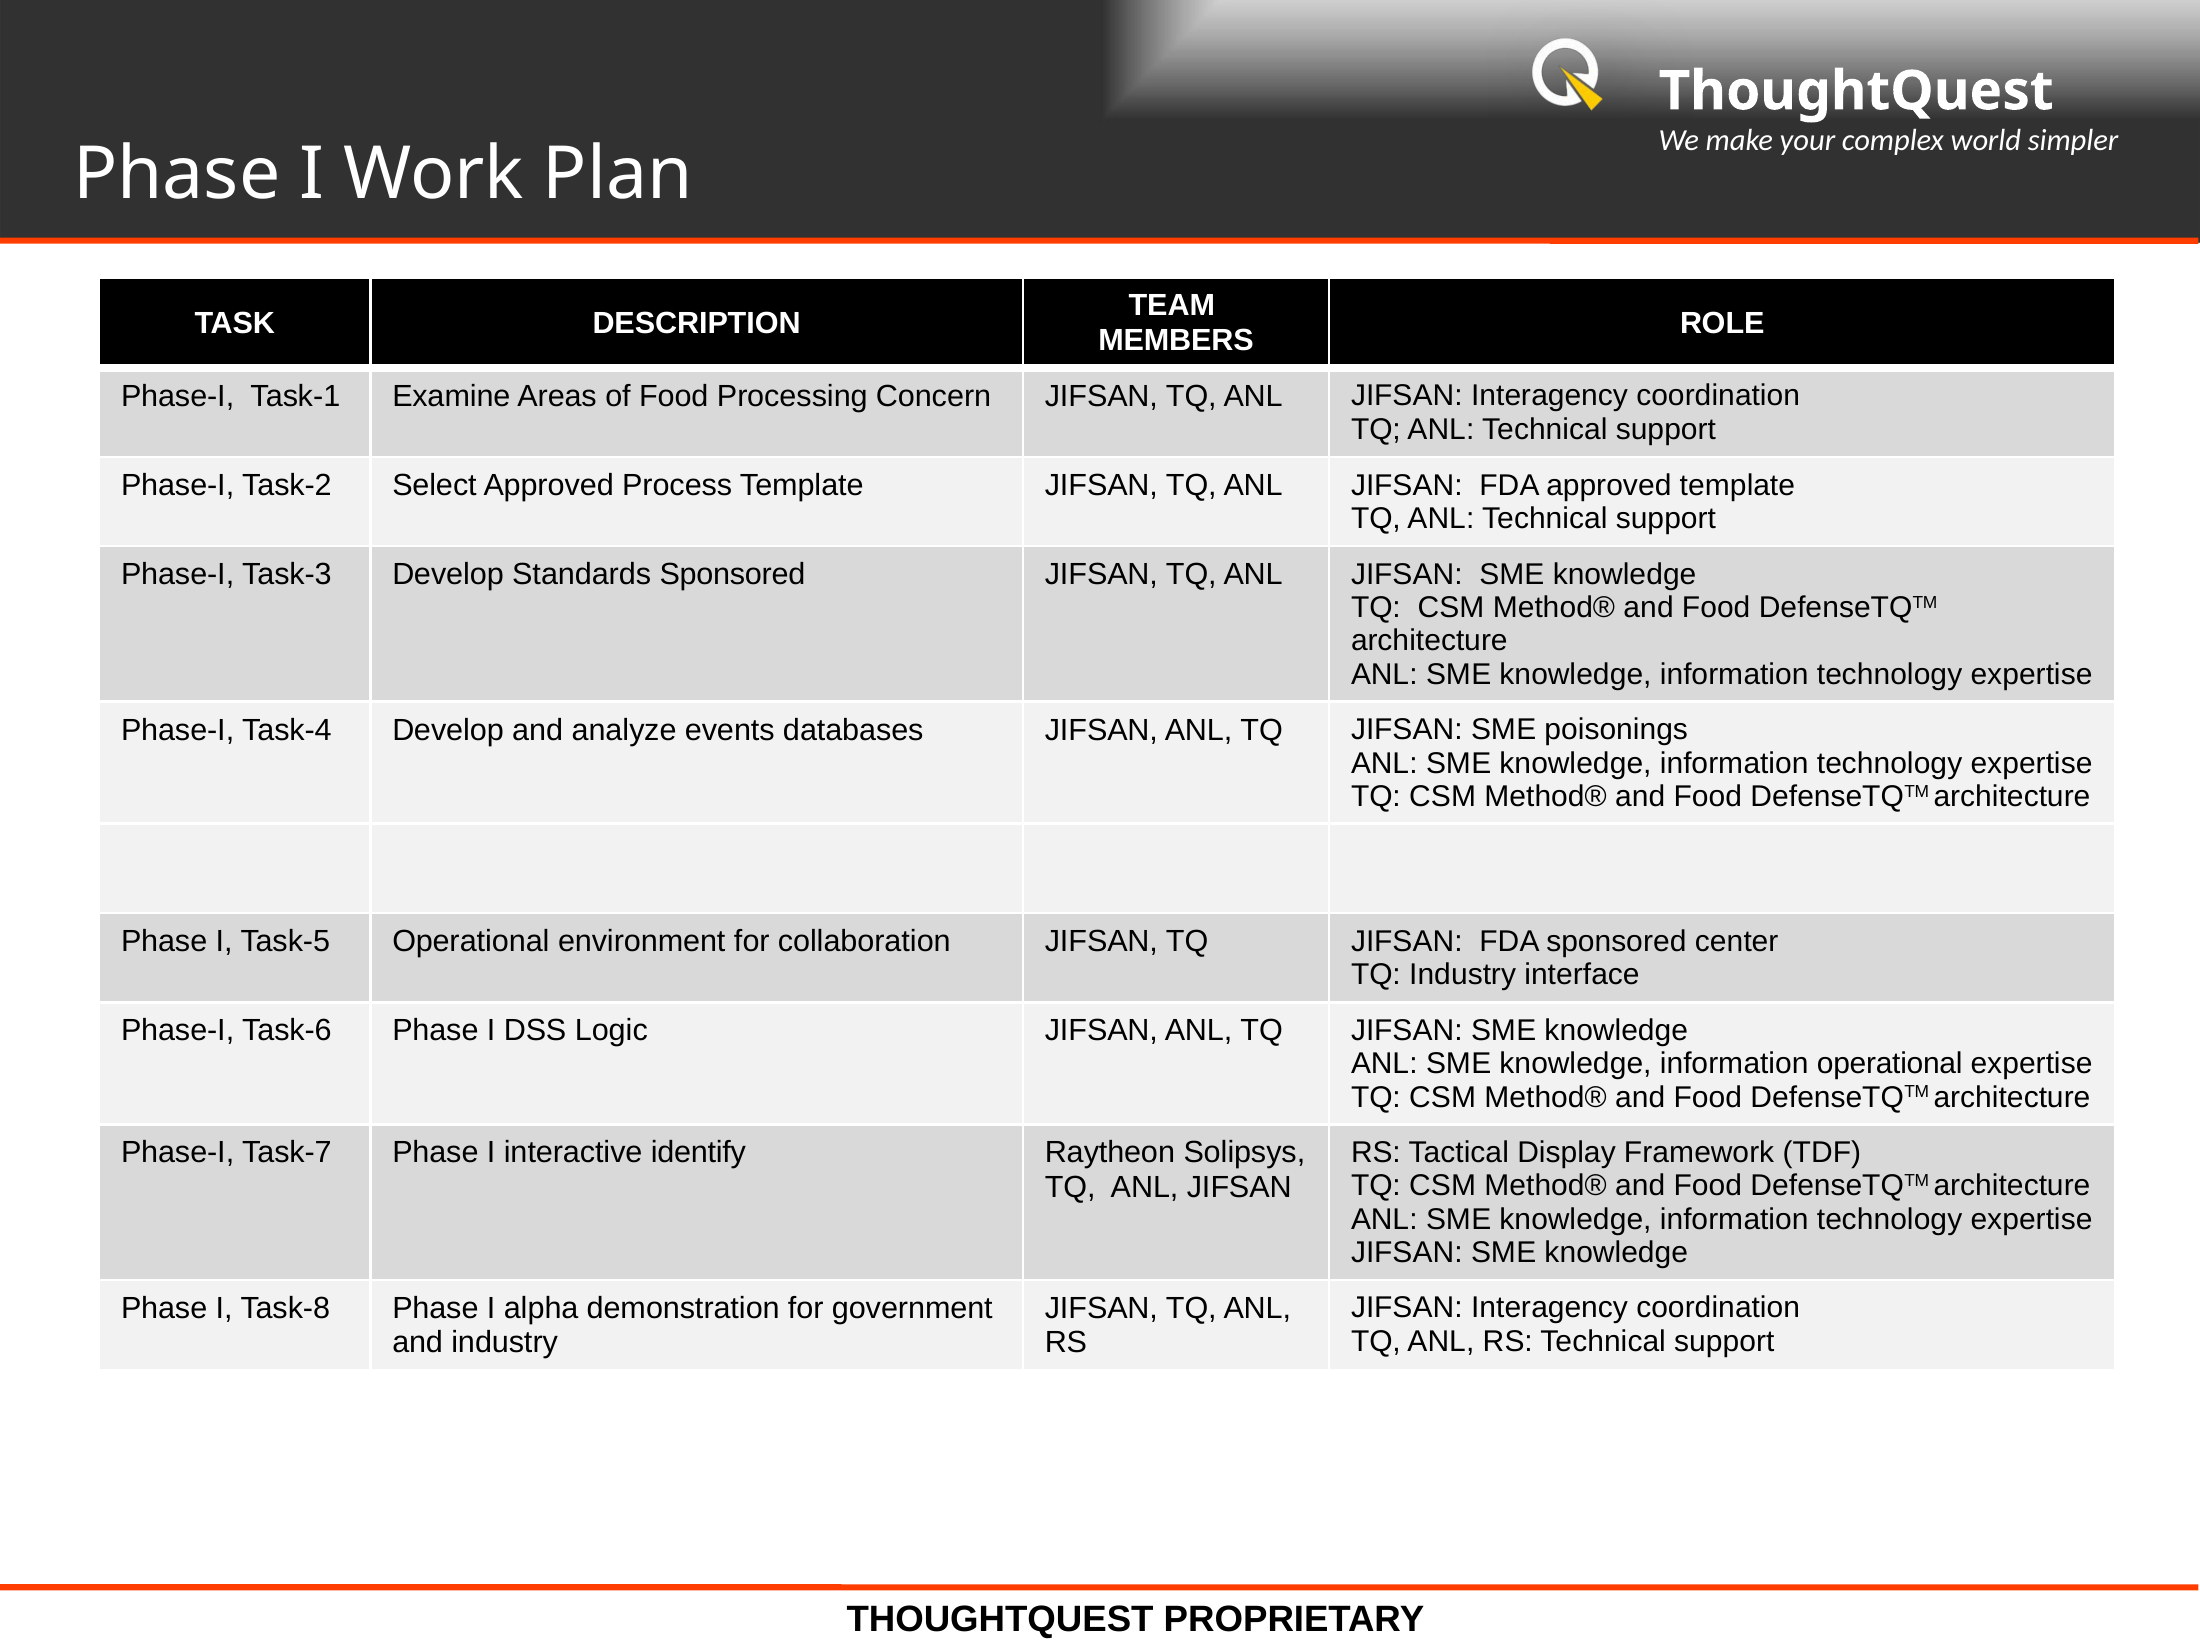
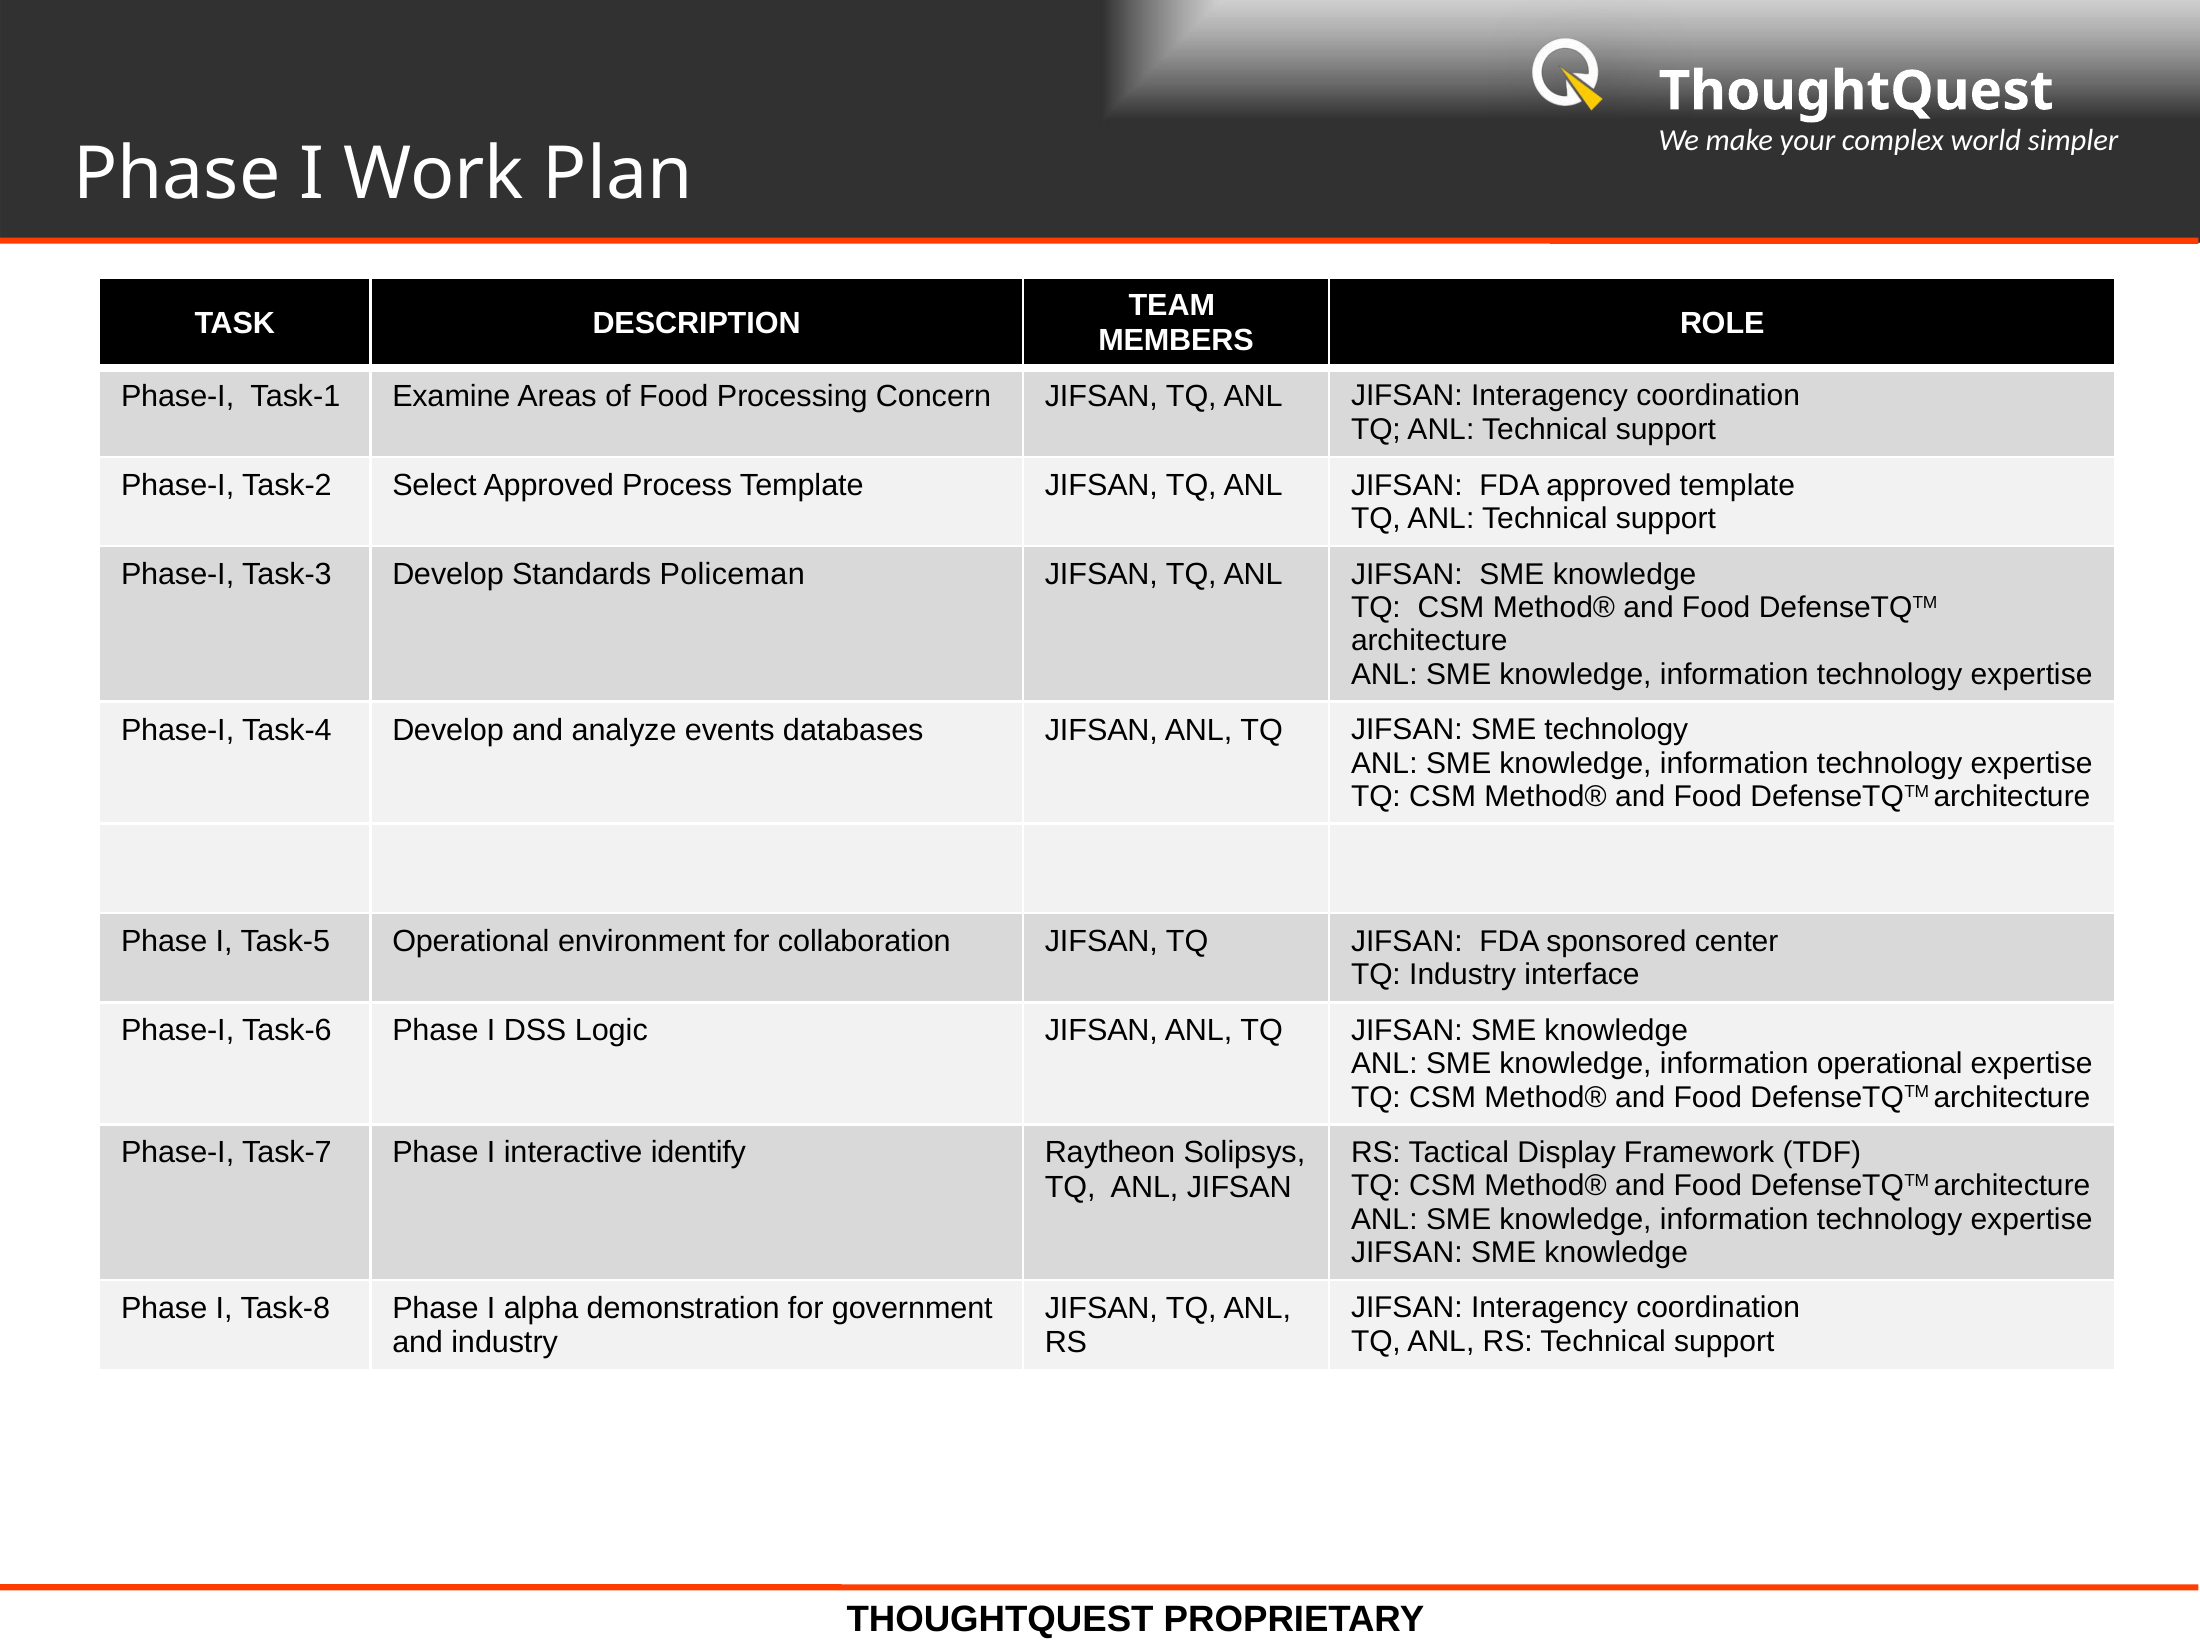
Standards Sponsored: Sponsored -> Policeman
SME poisonings: poisonings -> technology
